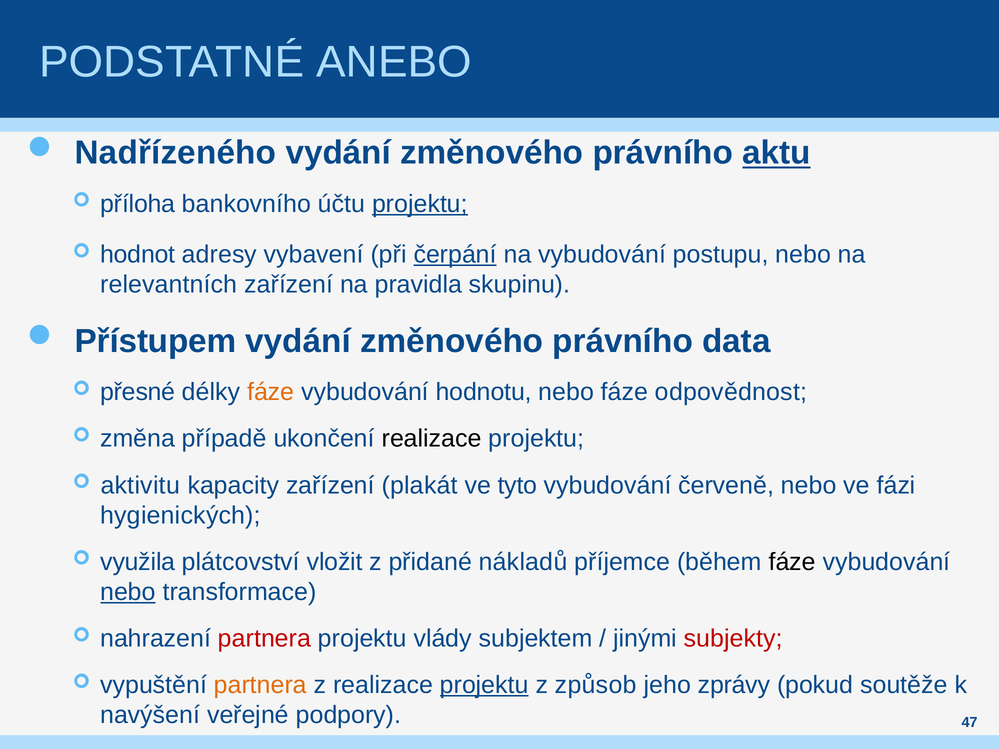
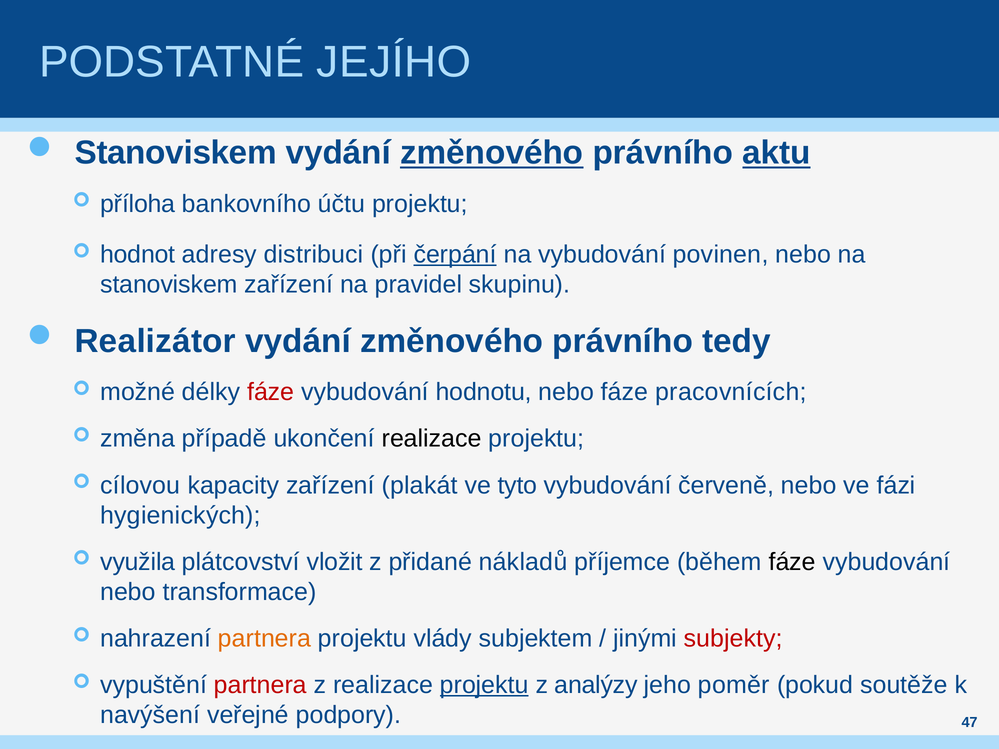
ANEBO: ANEBO -> JEJÍHO
Nadřízeného at (175, 153): Nadřízeného -> Stanoviskem
změnového at (492, 153) underline: none -> present
projektu at (420, 204) underline: present -> none
vybavení: vybavení -> distribuci
postupu: postupu -> povinen
relevantních at (169, 285): relevantních -> stanoviskem
pravidla: pravidla -> pravidel
Přístupem: Přístupem -> Realizátor
data: data -> tedy
přesné: přesné -> možné
fáze at (271, 392) colour: orange -> red
odpovědnost: odpovědnost -> pracovnících
aktivitu: aktivitu -> cílovou
nebo at (128, 592) underline: present -> none
partnera at (265, 639) colour: red -> orange
partnera at (260, 685) colour: orange -> red
způsob: způsob -> analýzy
zprávy: zprávy -> poměr
